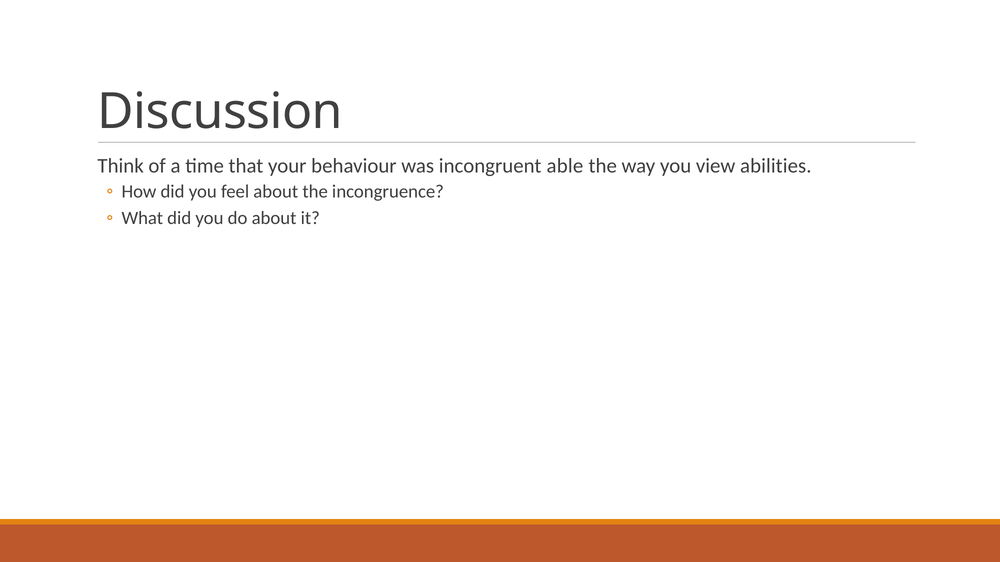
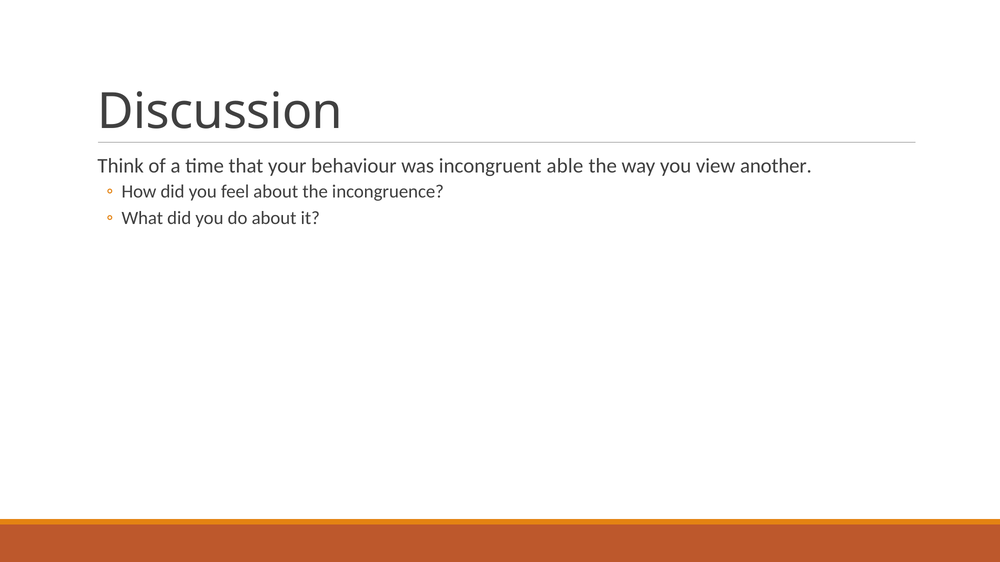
abilities: abilities -> another
